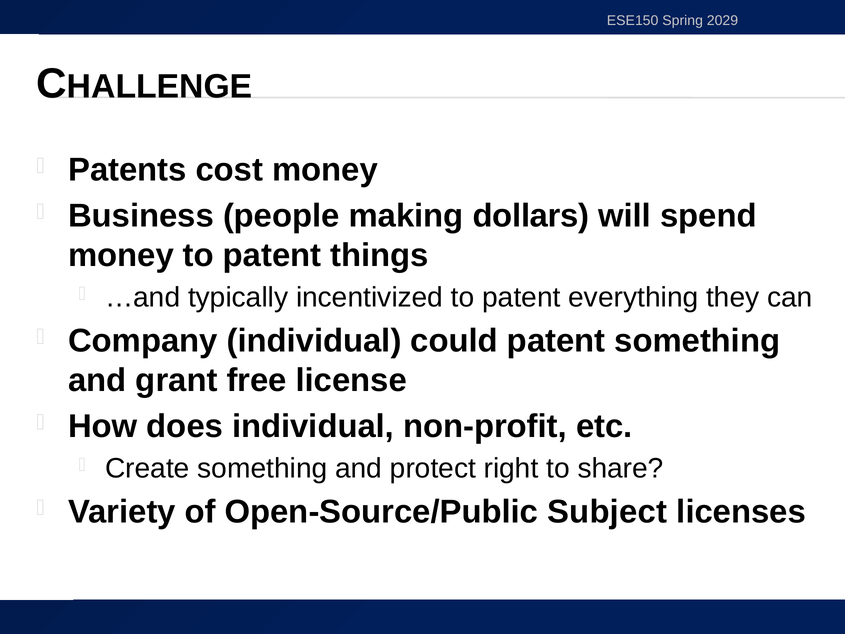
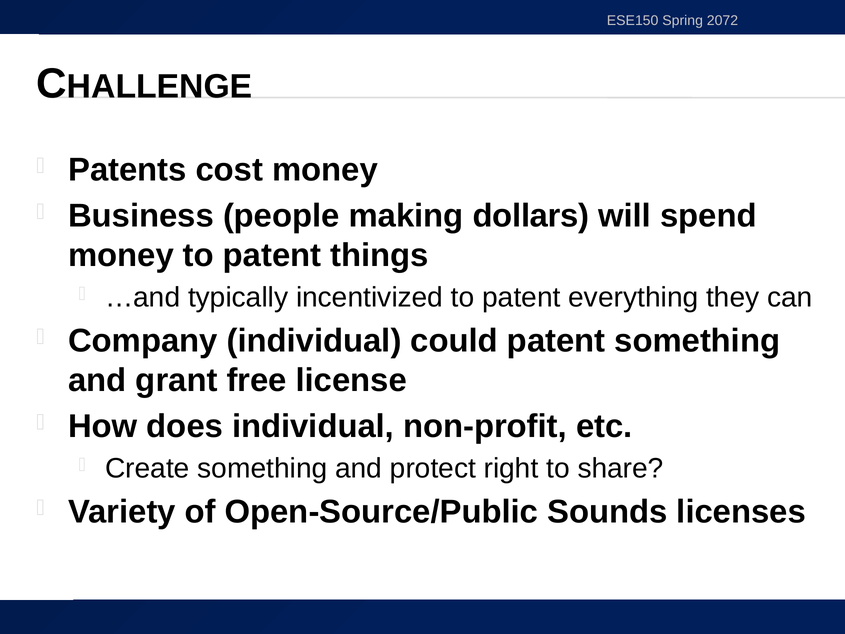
2029: 2029 -> 2072
Subject: Subject -> Sounds
